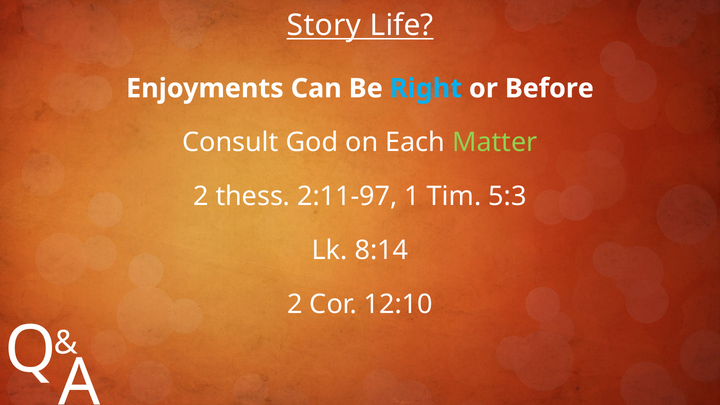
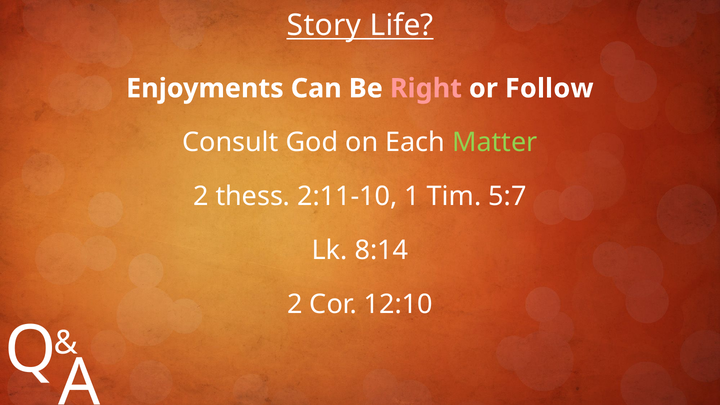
Right colour: light blue -> pink
Before: Before -> Follow
2:11-97: 2:11-97 -> 2:11-10
5:3: 5:3 -> 5:7
